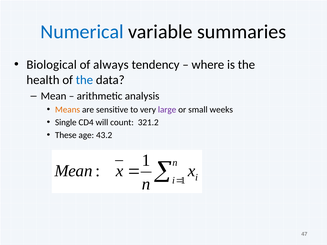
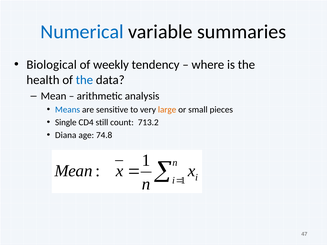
always: always -> weekly
Means colour: orange -> blue
large colour: purple -> orange
weeks: weeks -> pieces
will: will -> still
321.2: 321.2 -> 713.2
These: These -> Diana
43.2: 43.2 -> 74.8
